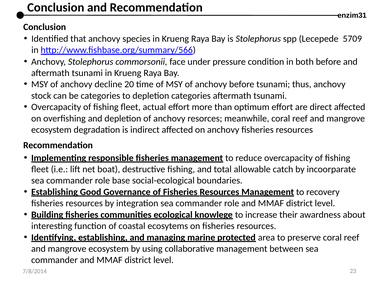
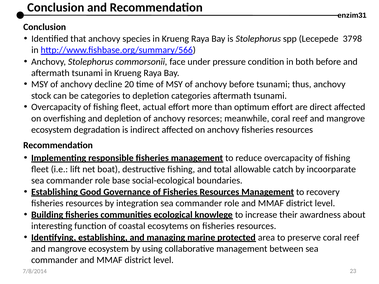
5709: 5709 -> 3798
